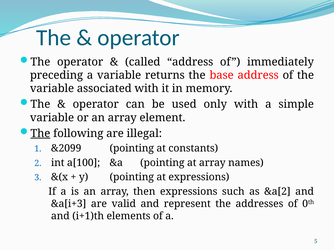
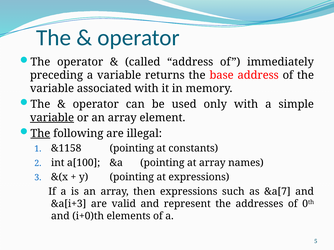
variable at (52, 118) underline: none -> present
&2099: &2099 -> &1158
&a[2: &a[2 -> &a[7
i+1)th: i+1)th -> i+0)th
